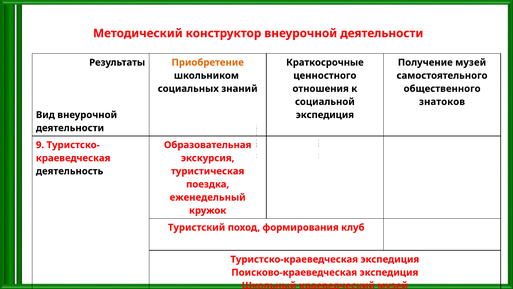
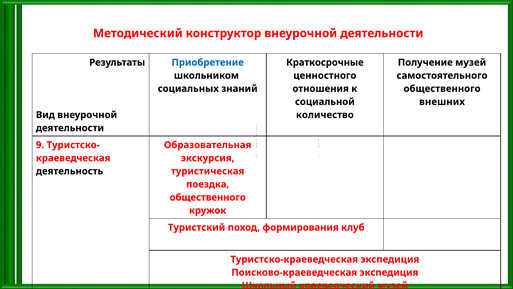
Приобретение colour: orange -> blue
знатоков: знатоков -> внешних
экспедиция at (325, 115): экспедиция -> количество
еженедельный at (208, 197): еженедельный -> общественного
